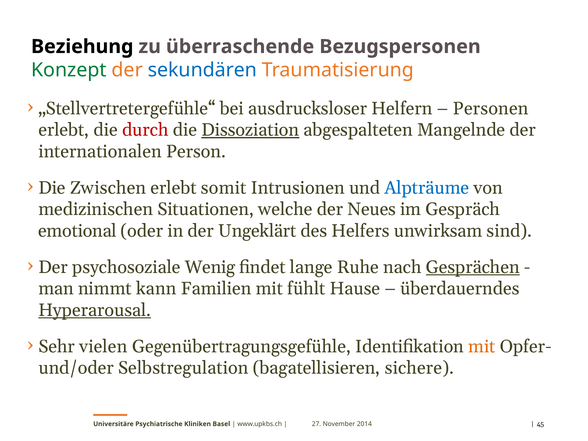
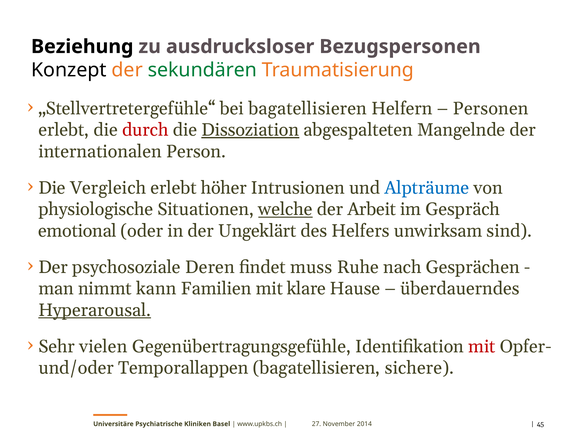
überraschende: überraschende -> ausdrucksloser
Konzept colour: green -> black
sekundären colour: blue -> green
bei ausdrucksloser: ausdrucksloser -> bagatellisieren
Zwischen: Zwischen -> Vergleich
somit: somit -> höher
medizinischen: medizinischen -> physiologische
welche underline: none -> present
Neues: Neues -> Arbeit
Wenig: Wenig -> Deren
lange: lange -> muss
Gesprächen underline: present -> none
fühlt: fühlt -> klare
mit at (482, 346) colour: orange -> red
Selbstregulation: Selbstregulation -> Temporallappen
